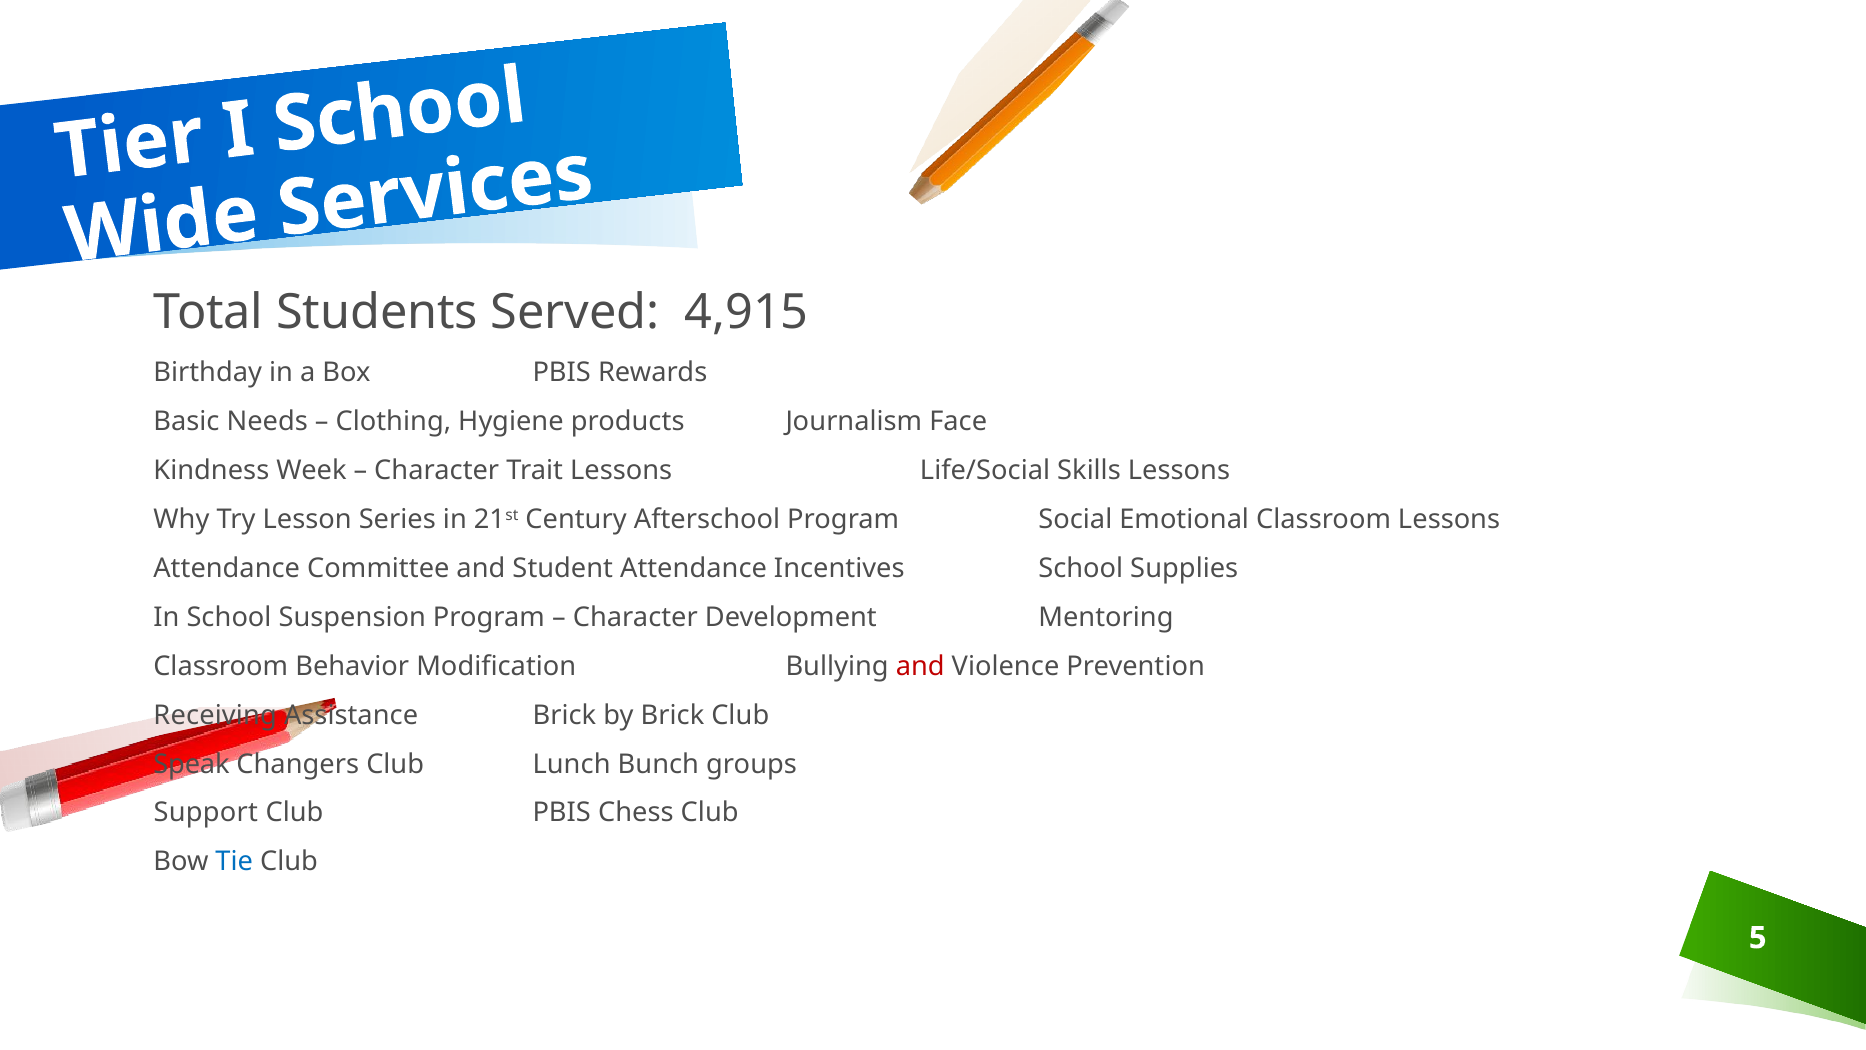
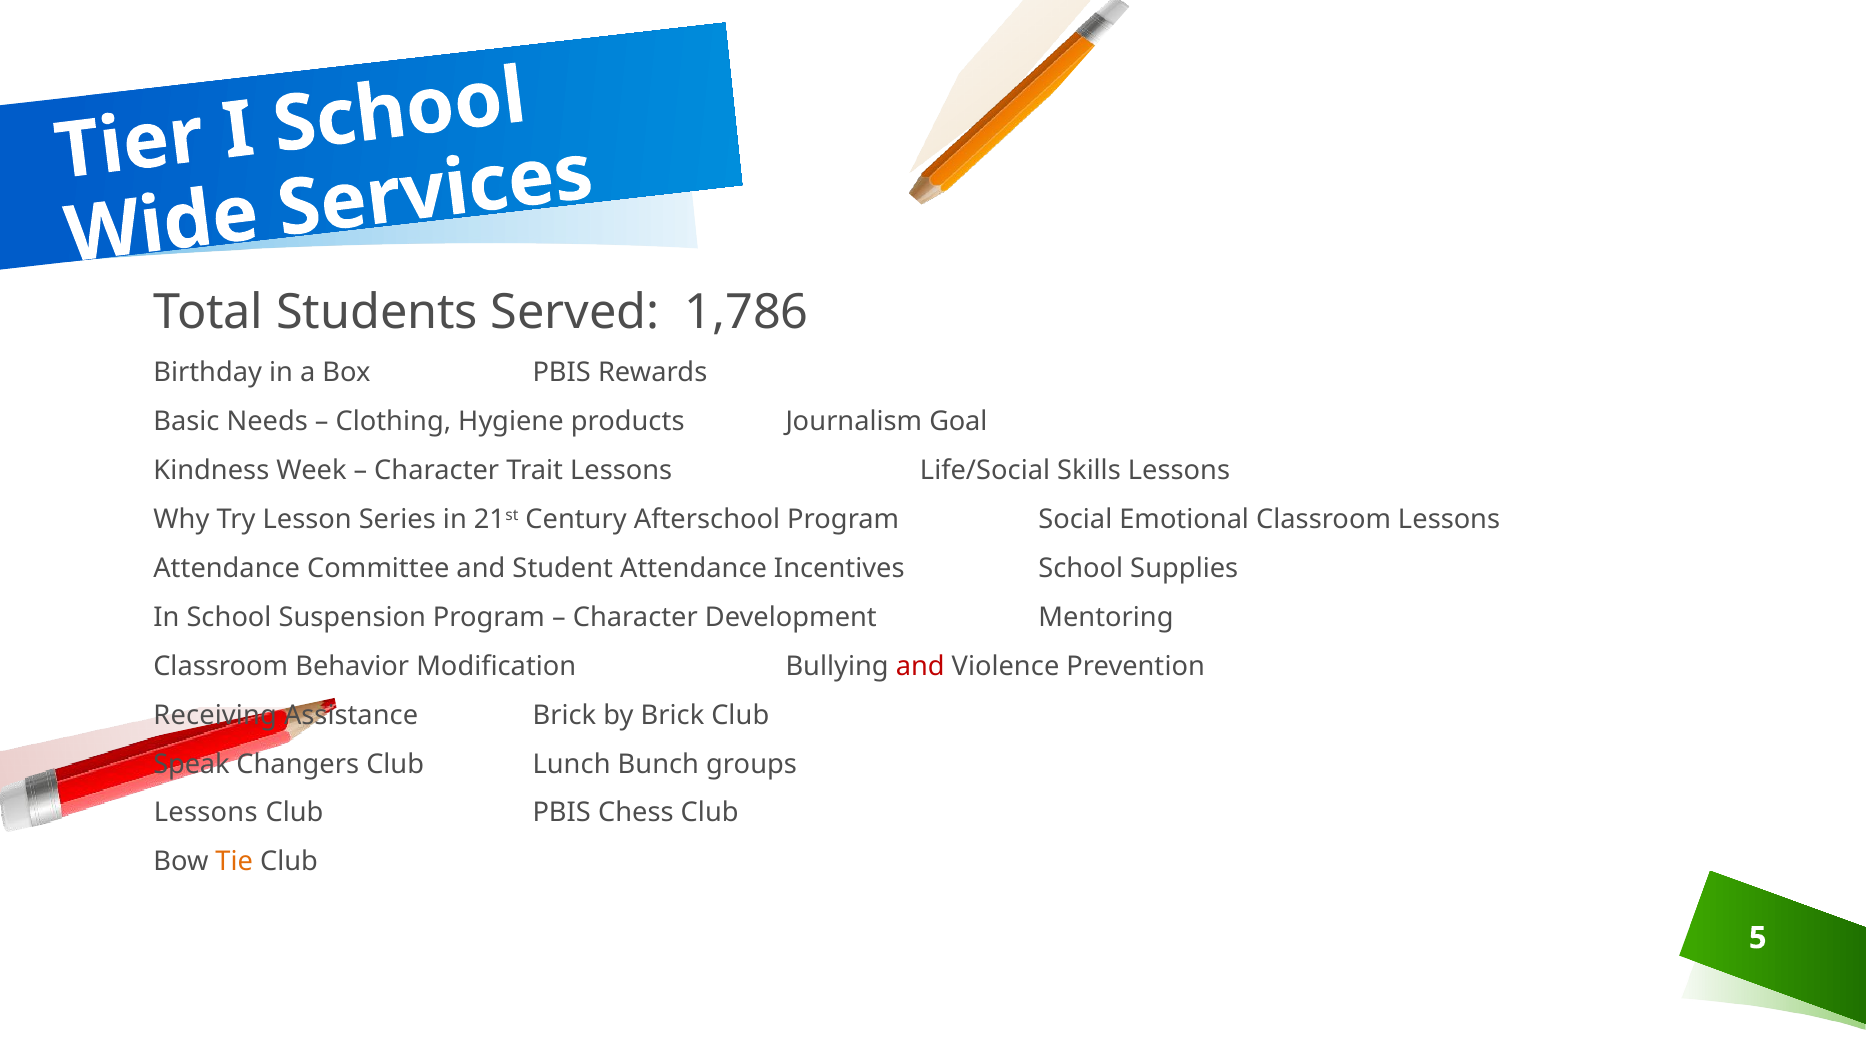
4,915: 4,915 -> 1,786
Face: Face -> Goal
Support at (206, 813): Support -> Lessons
Tie colour: blue -> orange
